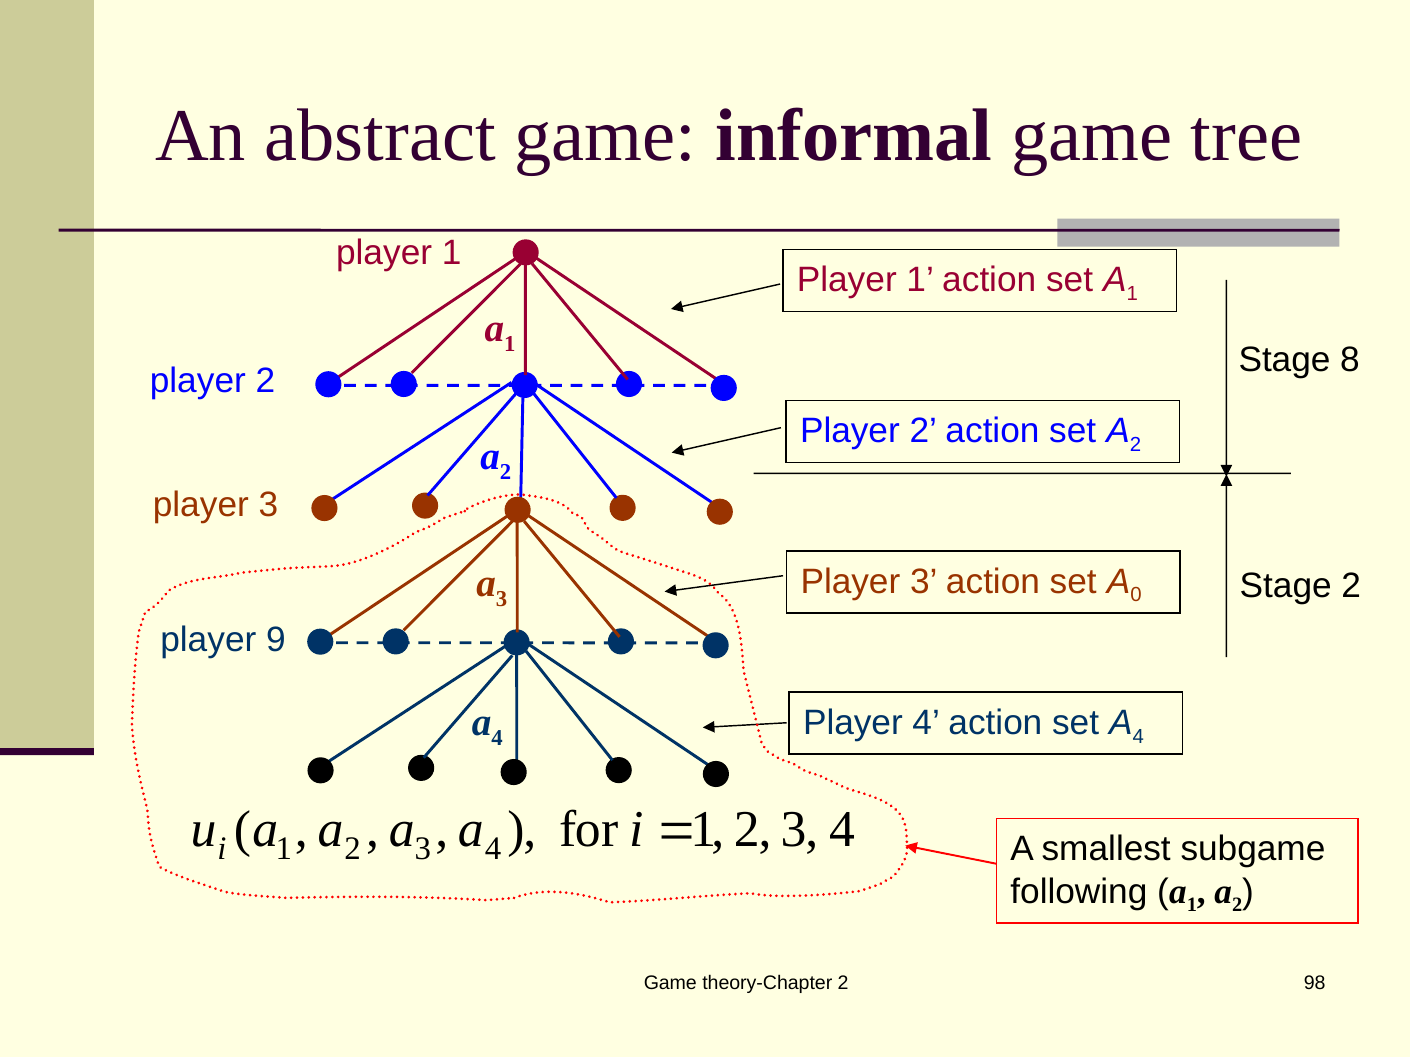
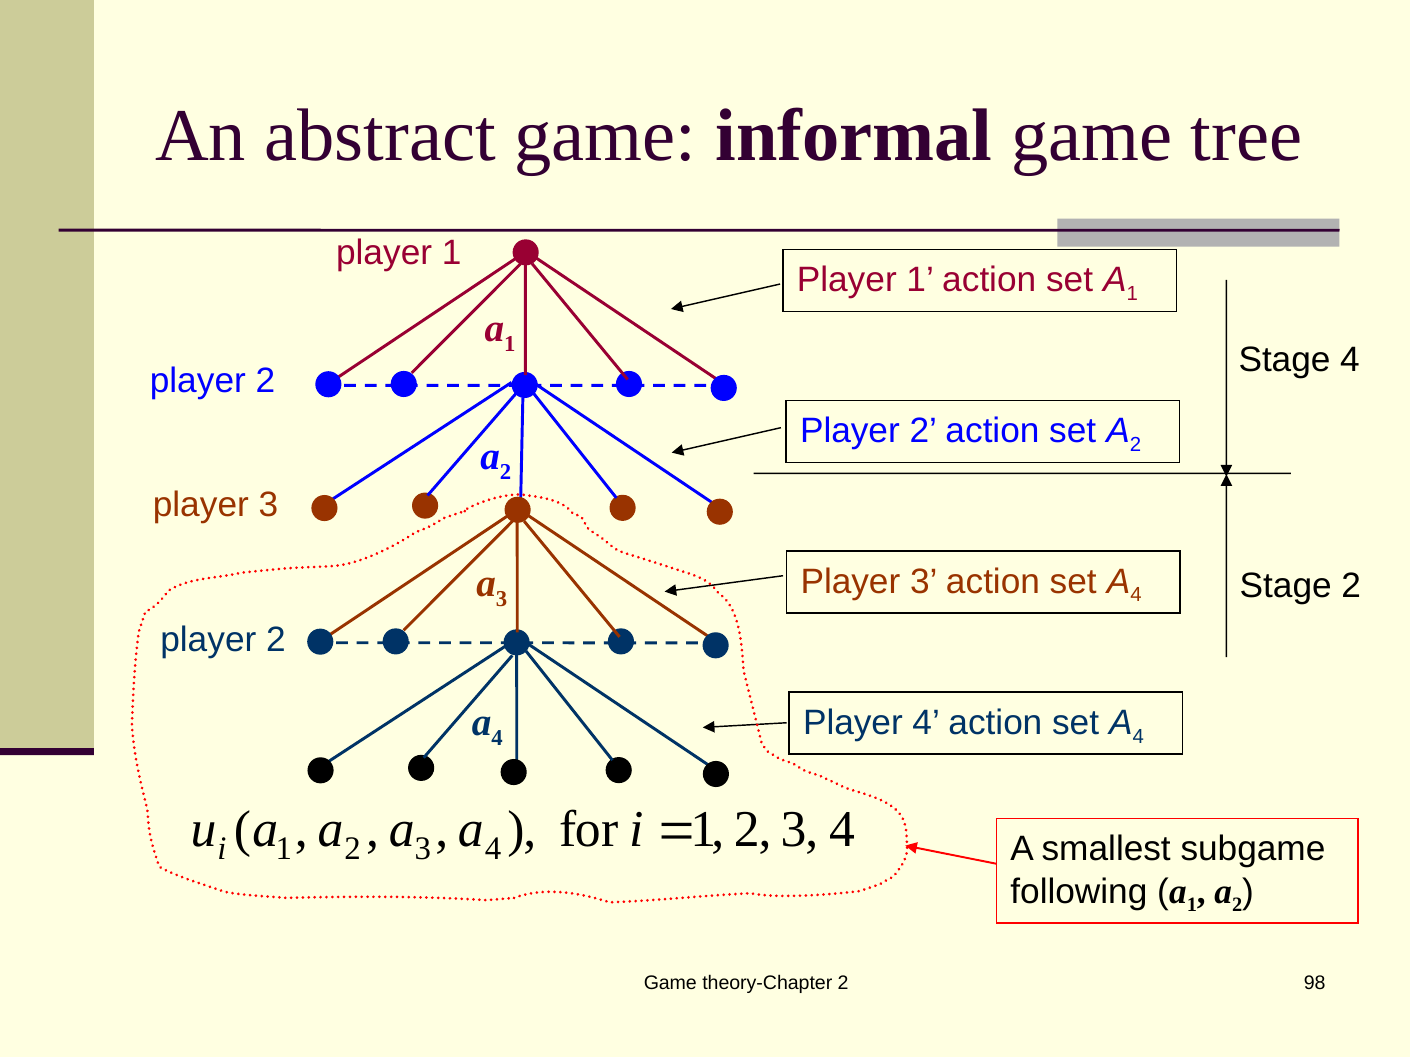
Stage 8: 8 -> 4
0 at (1136, 596): 0 -> 4
9 at (276, 640): 9 -> 2
